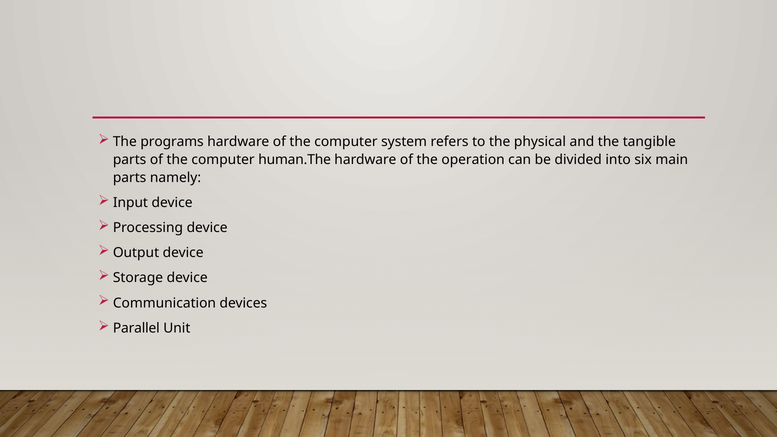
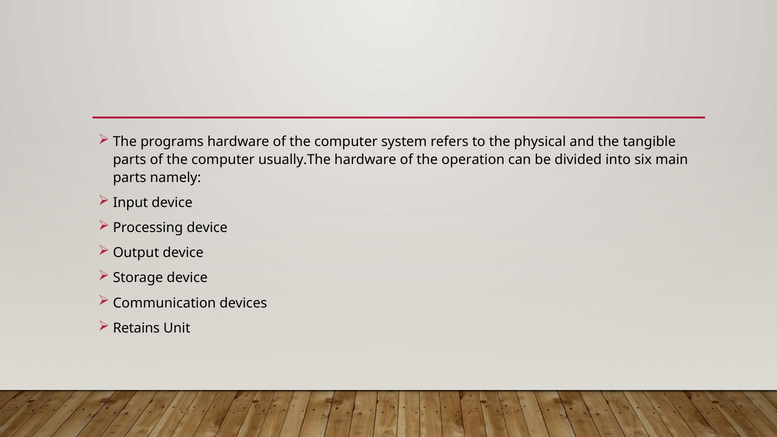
human.The: human.The -> usually.The
Parallel: Parallel -> Retains
